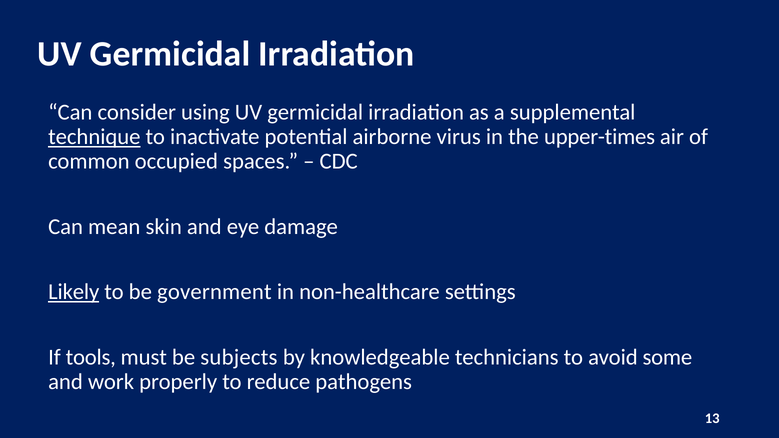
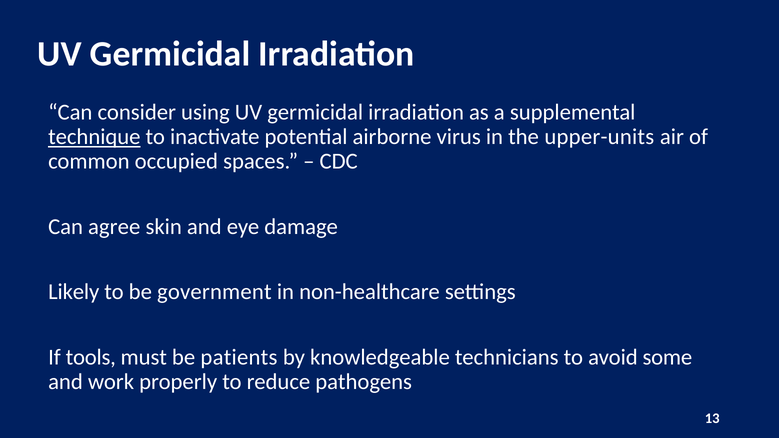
upper-times: upper-times -> upper-units
mean: mean -> agree
Likely underline: present -> none
subjects: subjects -> patients
